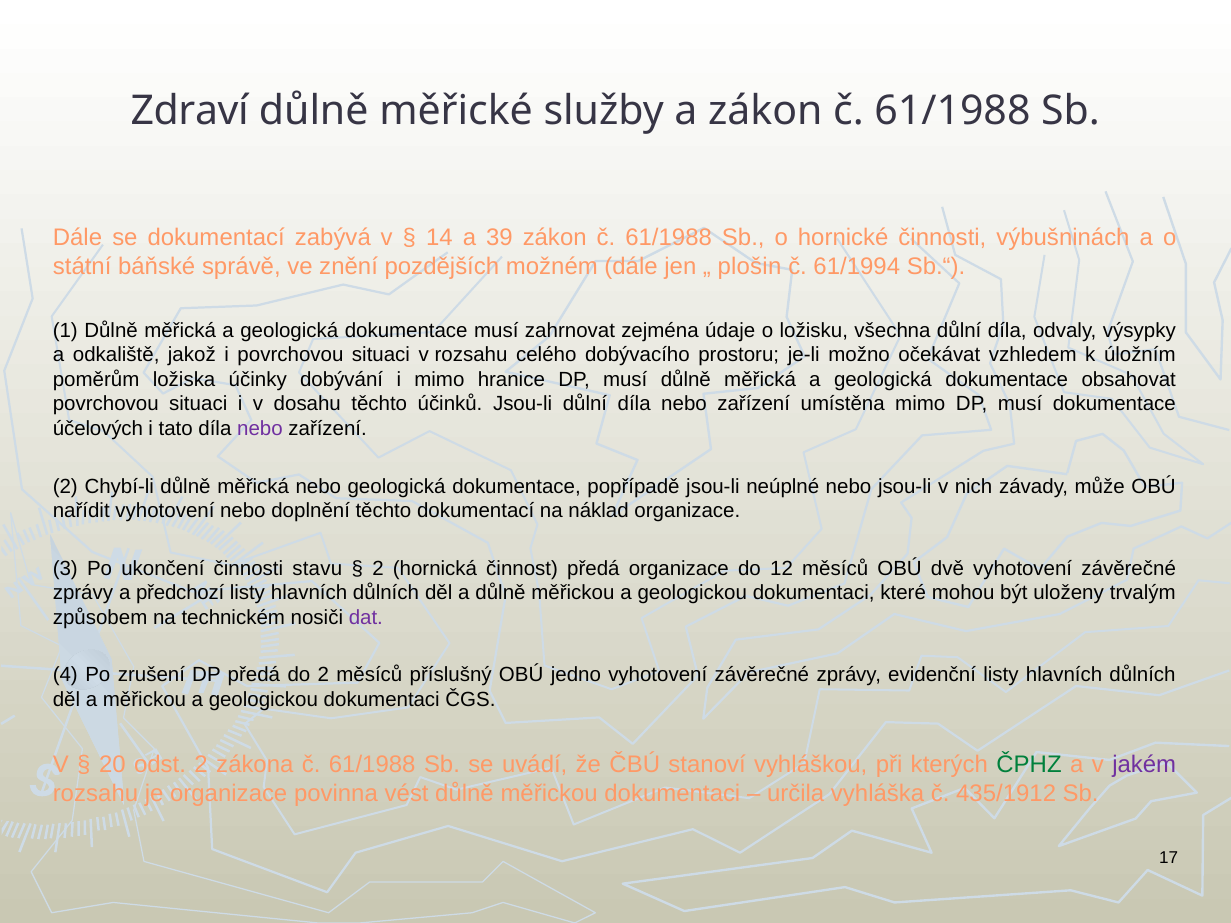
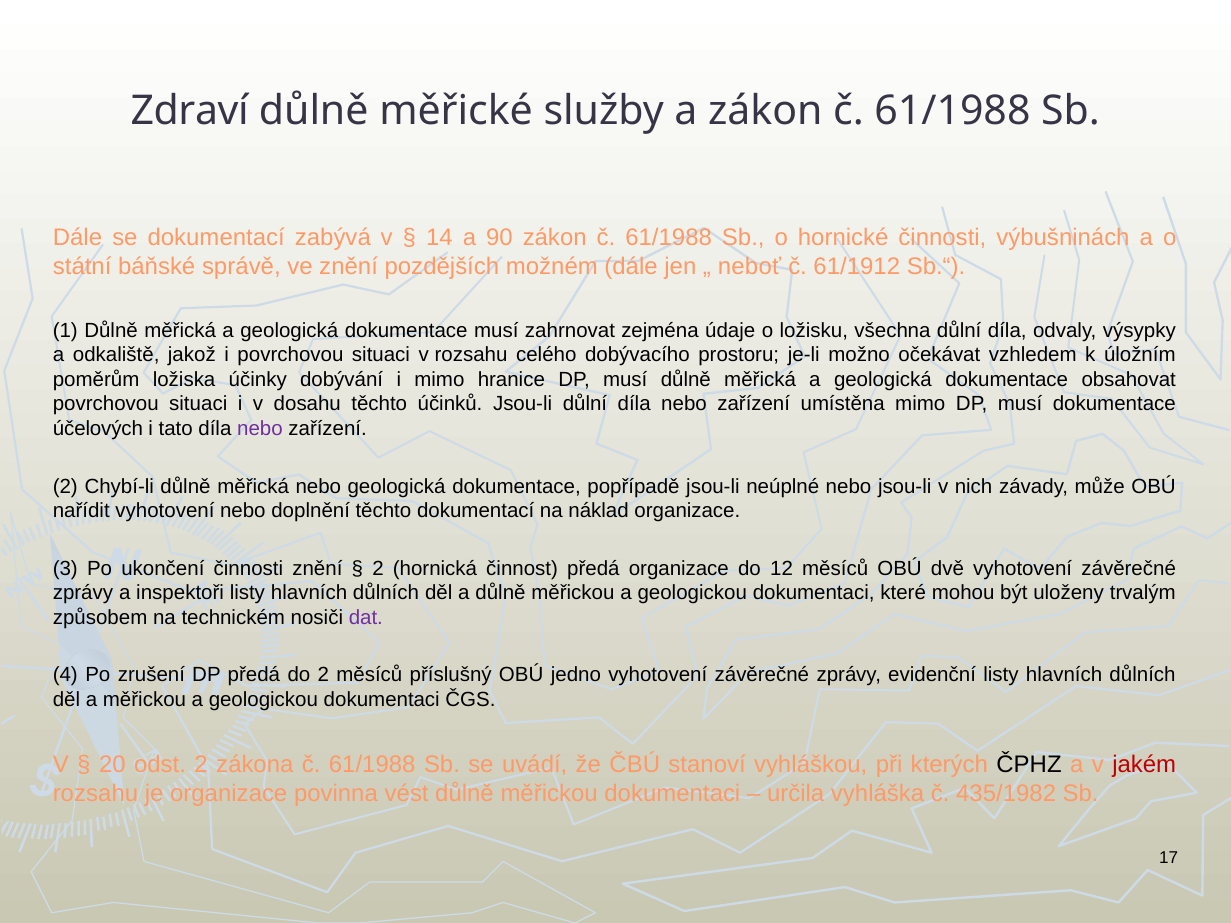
39: 39 -> 90
plošin: plošin -> neboť
61/1994: 61/1994 -> 61/1912
činnosti stavu: stavu -> znění
předchozí: předchozí -> inspektoři
ČPHZ colour: green -> black
jakém colour: purple -> red
435/1912: 435/1912 -> 435/1982
